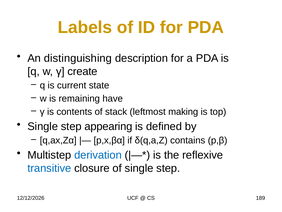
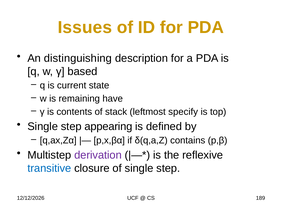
Labels: Labels -> Issues
create: create -> based
making: making -> specify
derivation colour: blue -> purple
